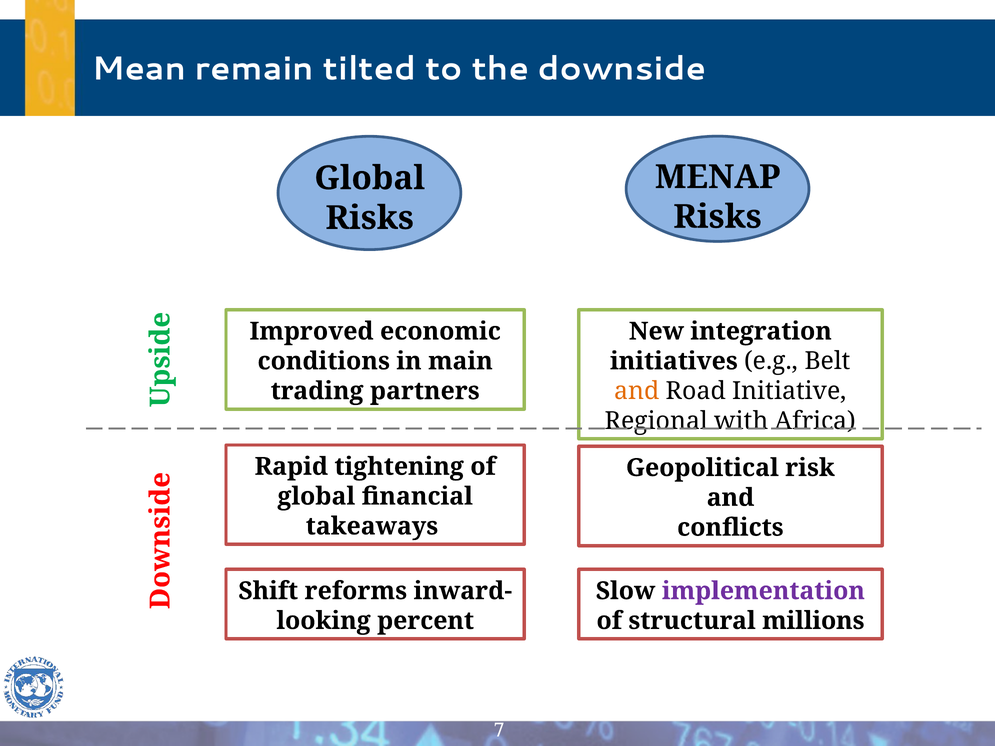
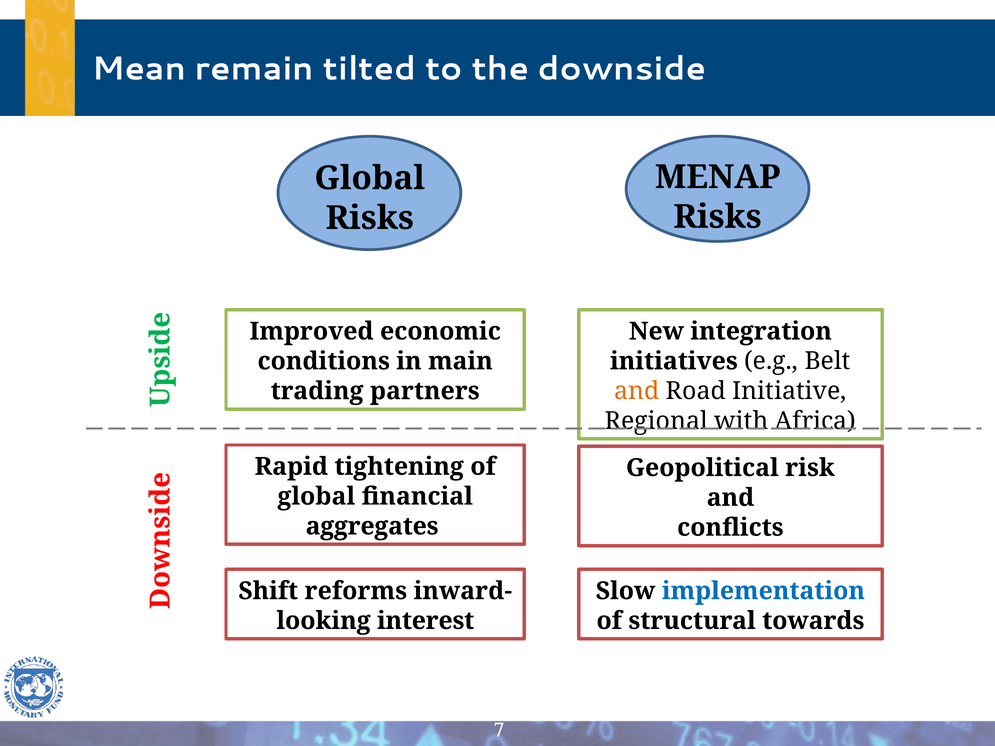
takeaways: takeaways -> aggregates
implementation colour: purple -> blue
percent: percent -> interest
millions: millions -> towards
